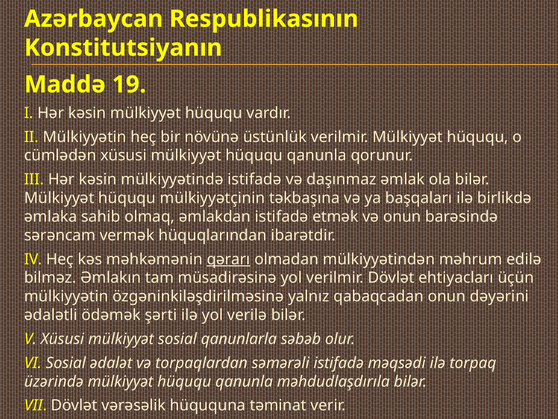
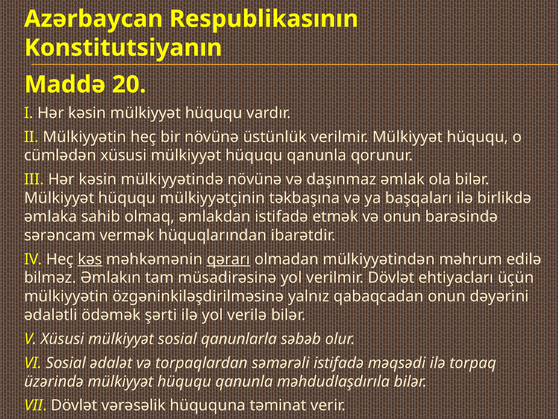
19: 19 -> 20
mülkiyyətində istifadə: istifadə -> növünə
kəs underline: none -> present
